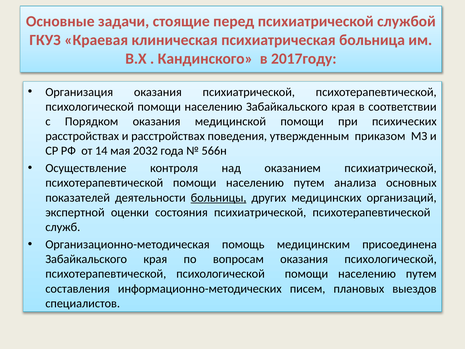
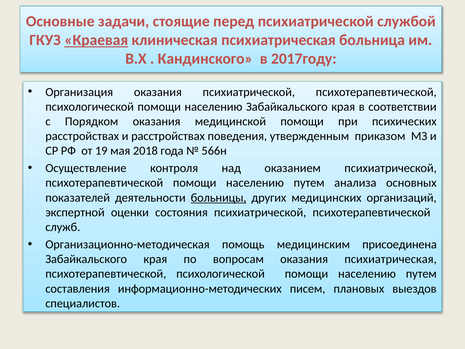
Краевая underline: none -> present
14: 14 -> 19
2032: 2032 -> 2018
оказания психологической: психологической -> психиатрическая
